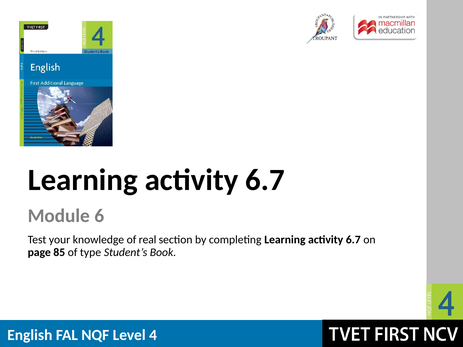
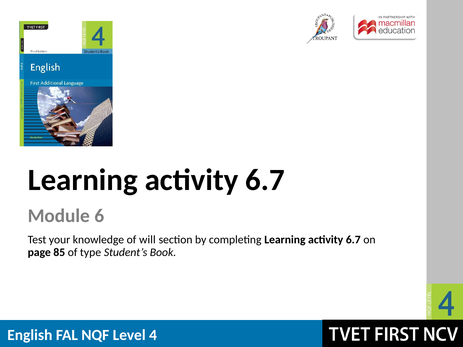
real: real -> will
